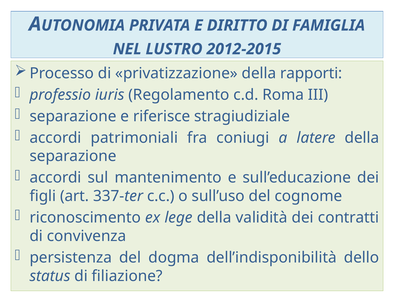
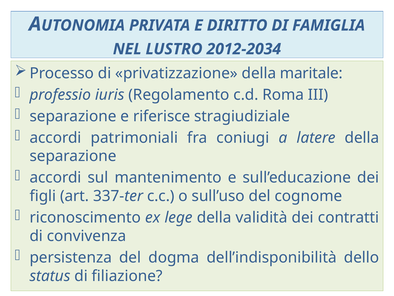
2012-2015: 2012-2015 -> 2012-2034
rapporti: rapporti -> maritale
